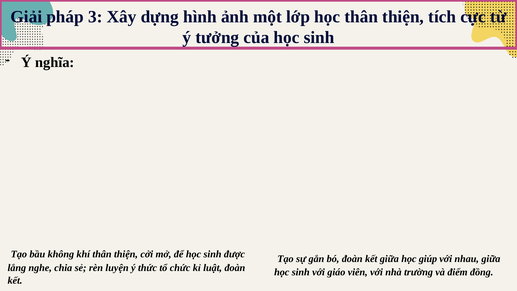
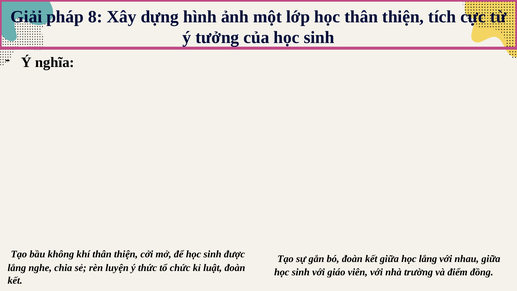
3: 3 -> 8
học giúp: giúp -> lắng
